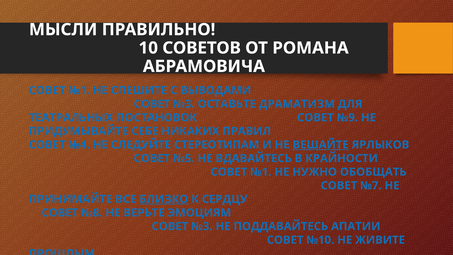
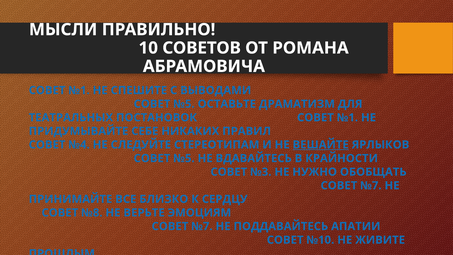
№3 at (184, 104): №3 -> №5
ПОСТАНОВОК СОВЕТ №9: №9 -> №1
№1 at (261, 172): №1 -> №3
БЛИЗКО underline: present -> none
№3 at (202, 226): №3 -> №7
